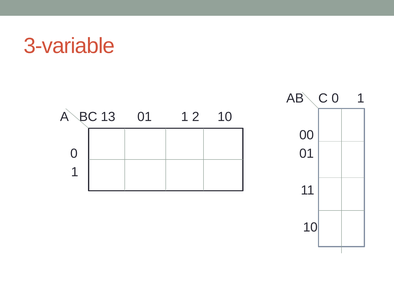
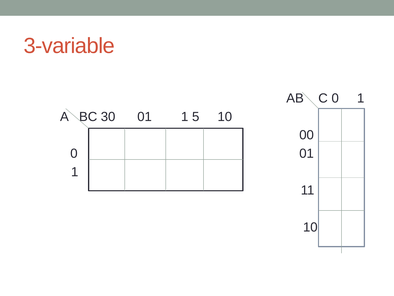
13: 13 -> 30
2: 2 -> 5
